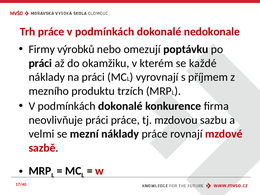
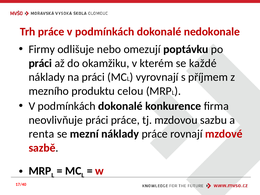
výrobků: výrobků -> odlišuje
trzích: trzích -> celou
velmi: velmi -> renta
